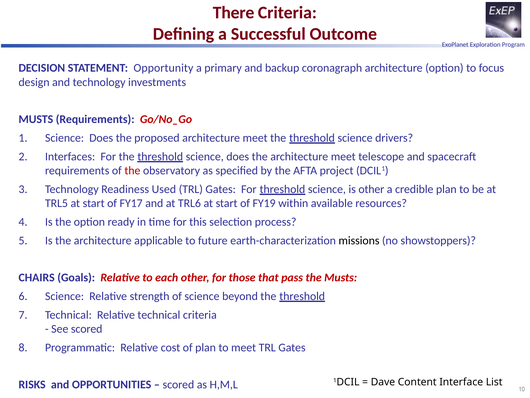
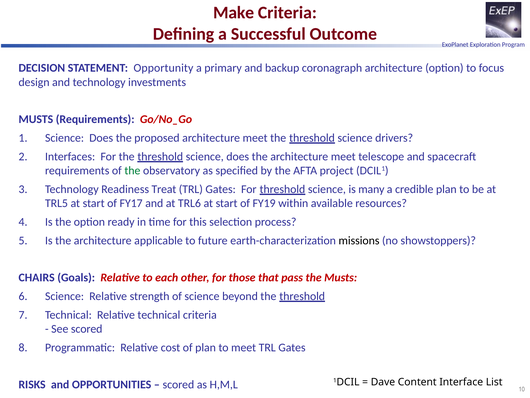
There: There -> Make
the at (132, 170) colour: red -> green
Used: Used -> Treat
is other: other -> many
